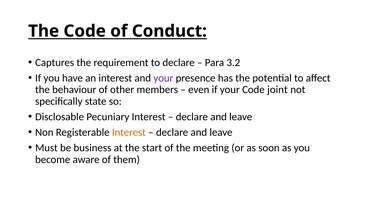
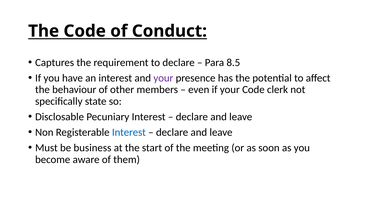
3.2: 3.2 -> 8.5
joint: joint -> clerk
Interest at (129, 132) colour: orange -> blue
